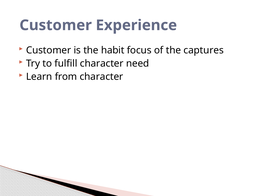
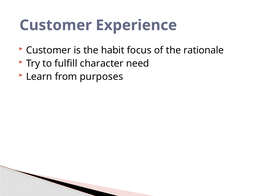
captures: captures -> rationale
from character: character -> purposes
